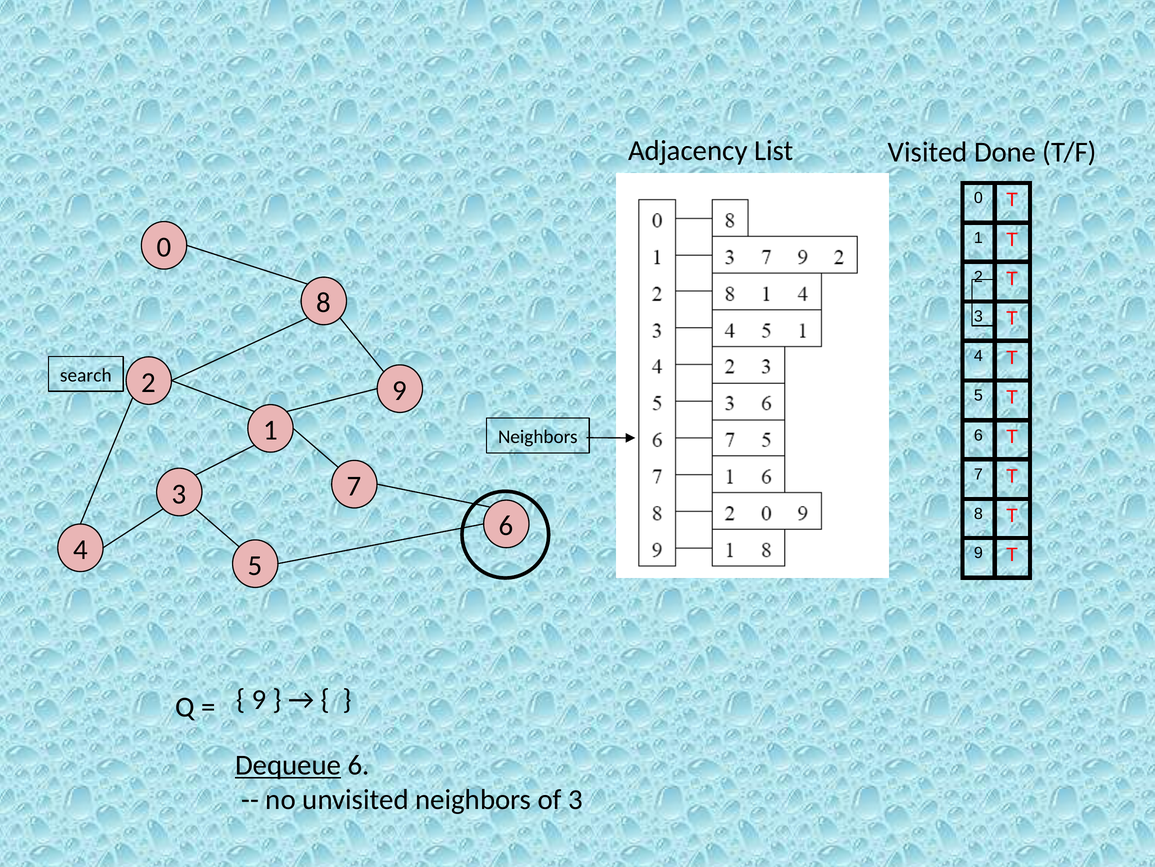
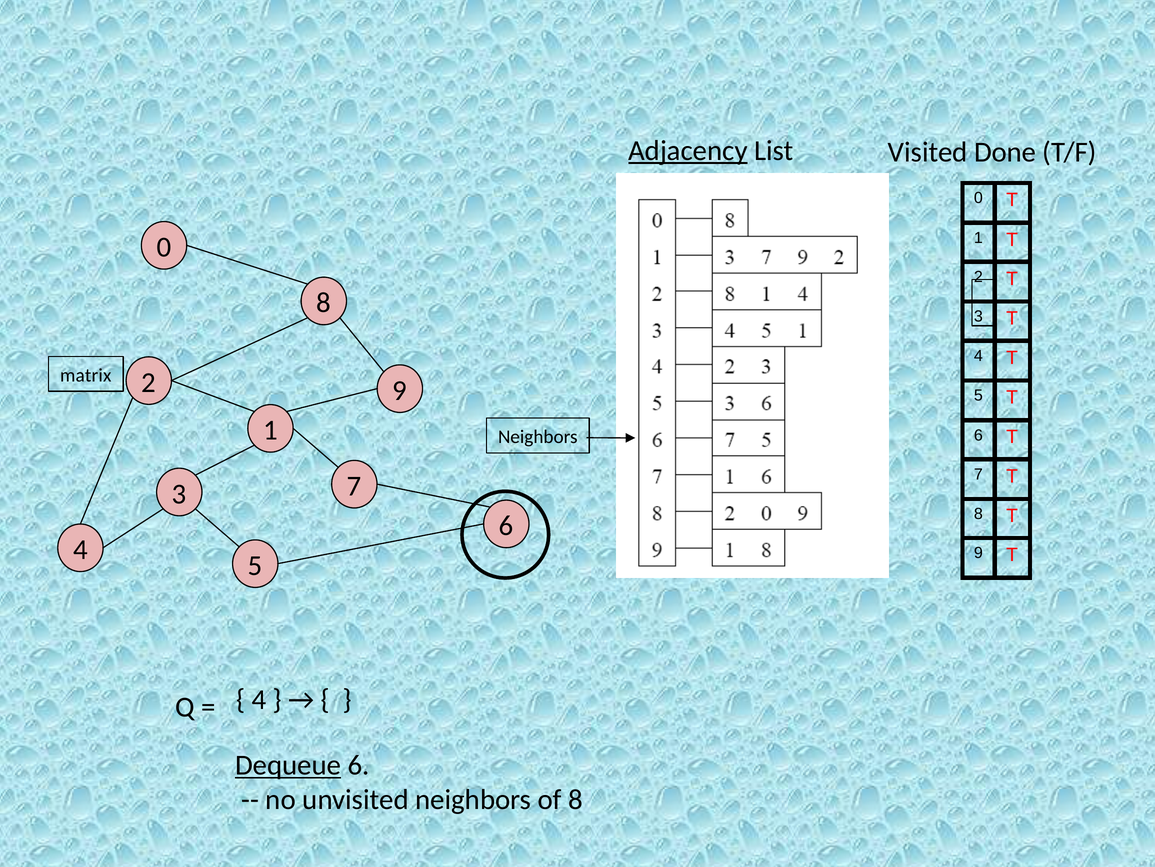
Adjacency underline: none -> present
search: search -> matrix
9 at (259, 699): 9 -> 4
of 3: 3 -> 8
